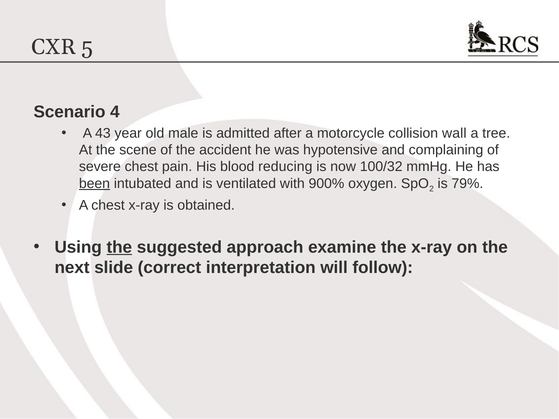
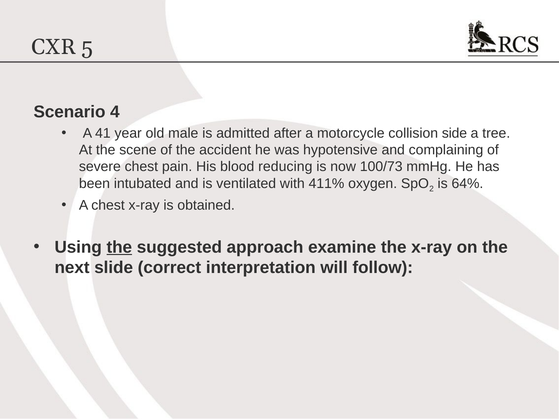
43: 43 -> 41
wall: wall -> side
100/32: 100/32 -> 100/73
been underline: present -> none
900%: 900% -> 411%
79%: 79% -> 64%
